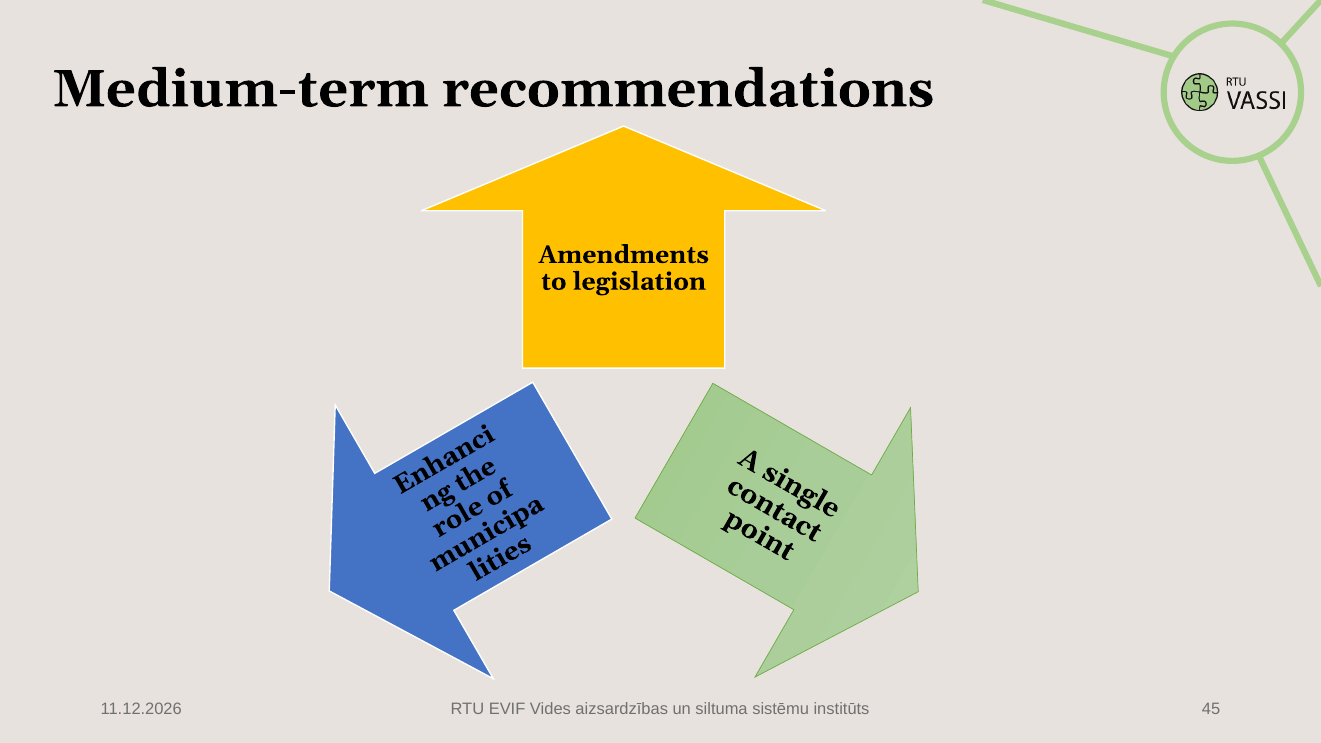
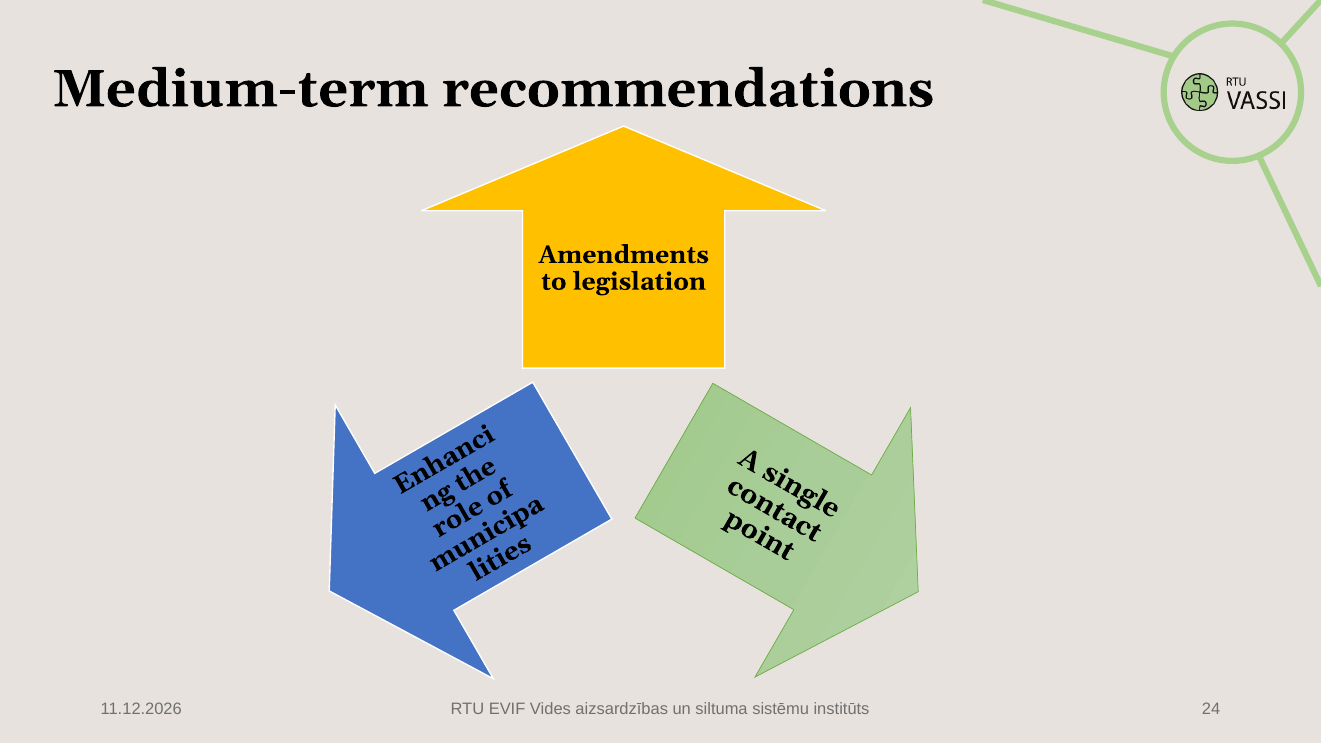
45: 45 -> 24
